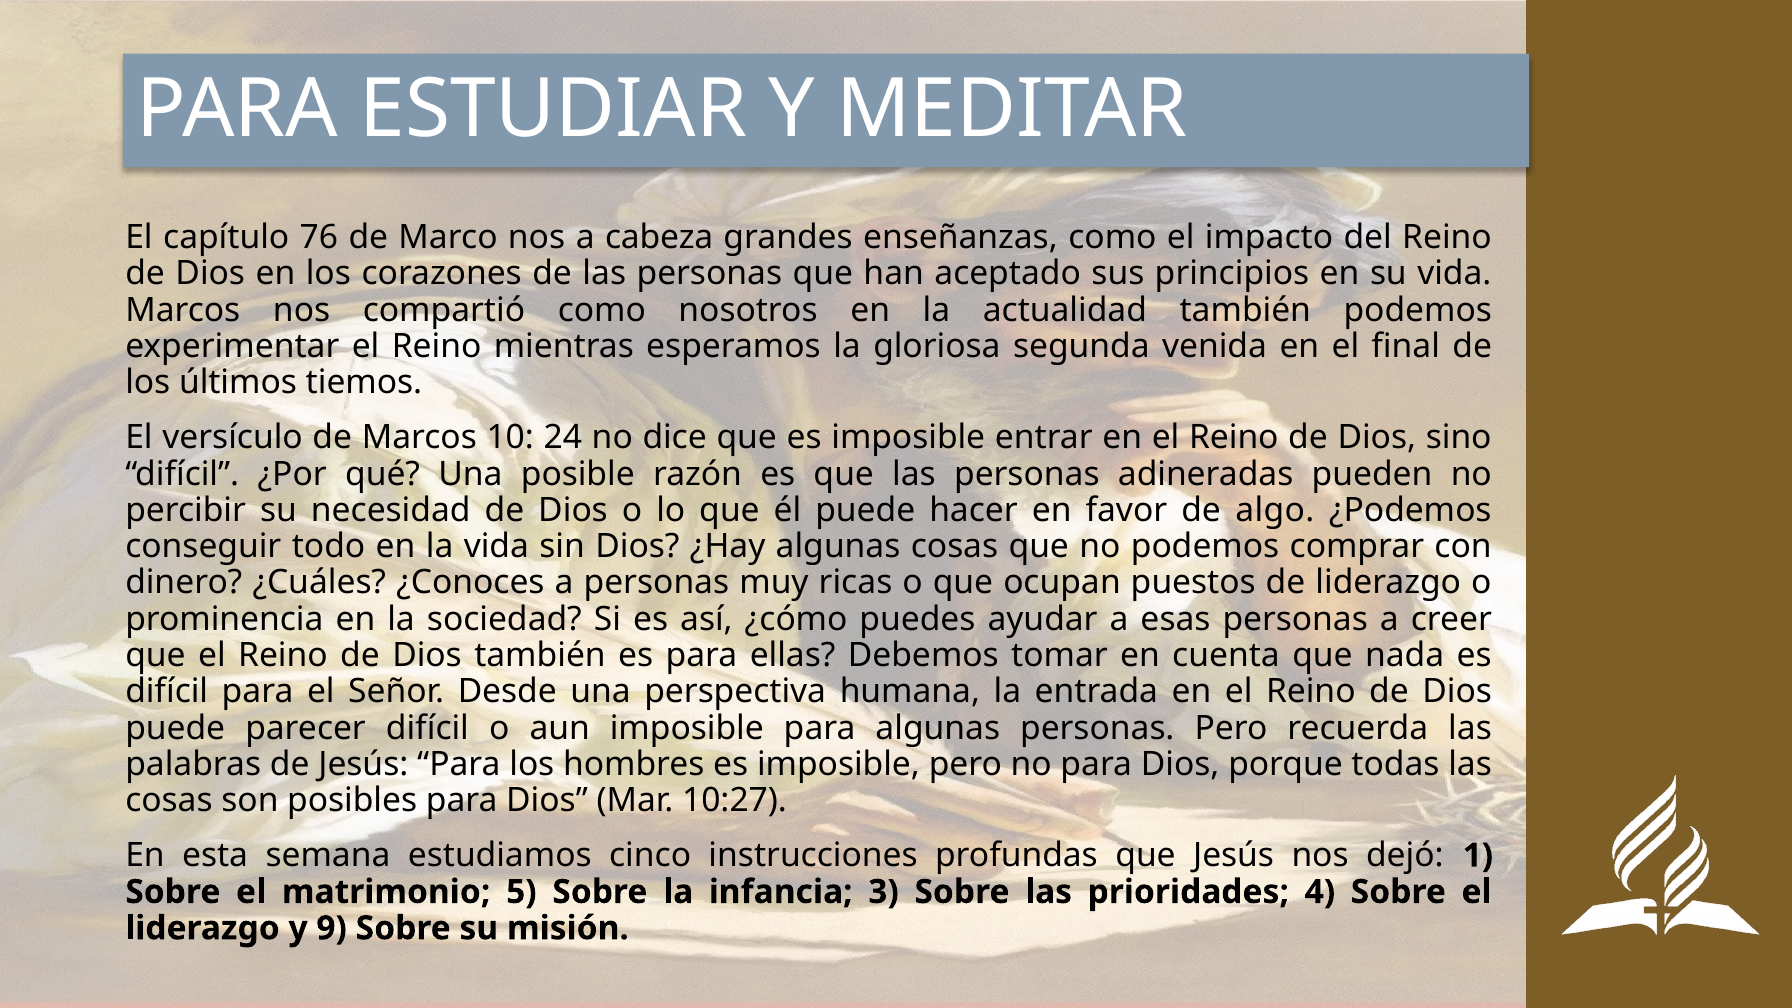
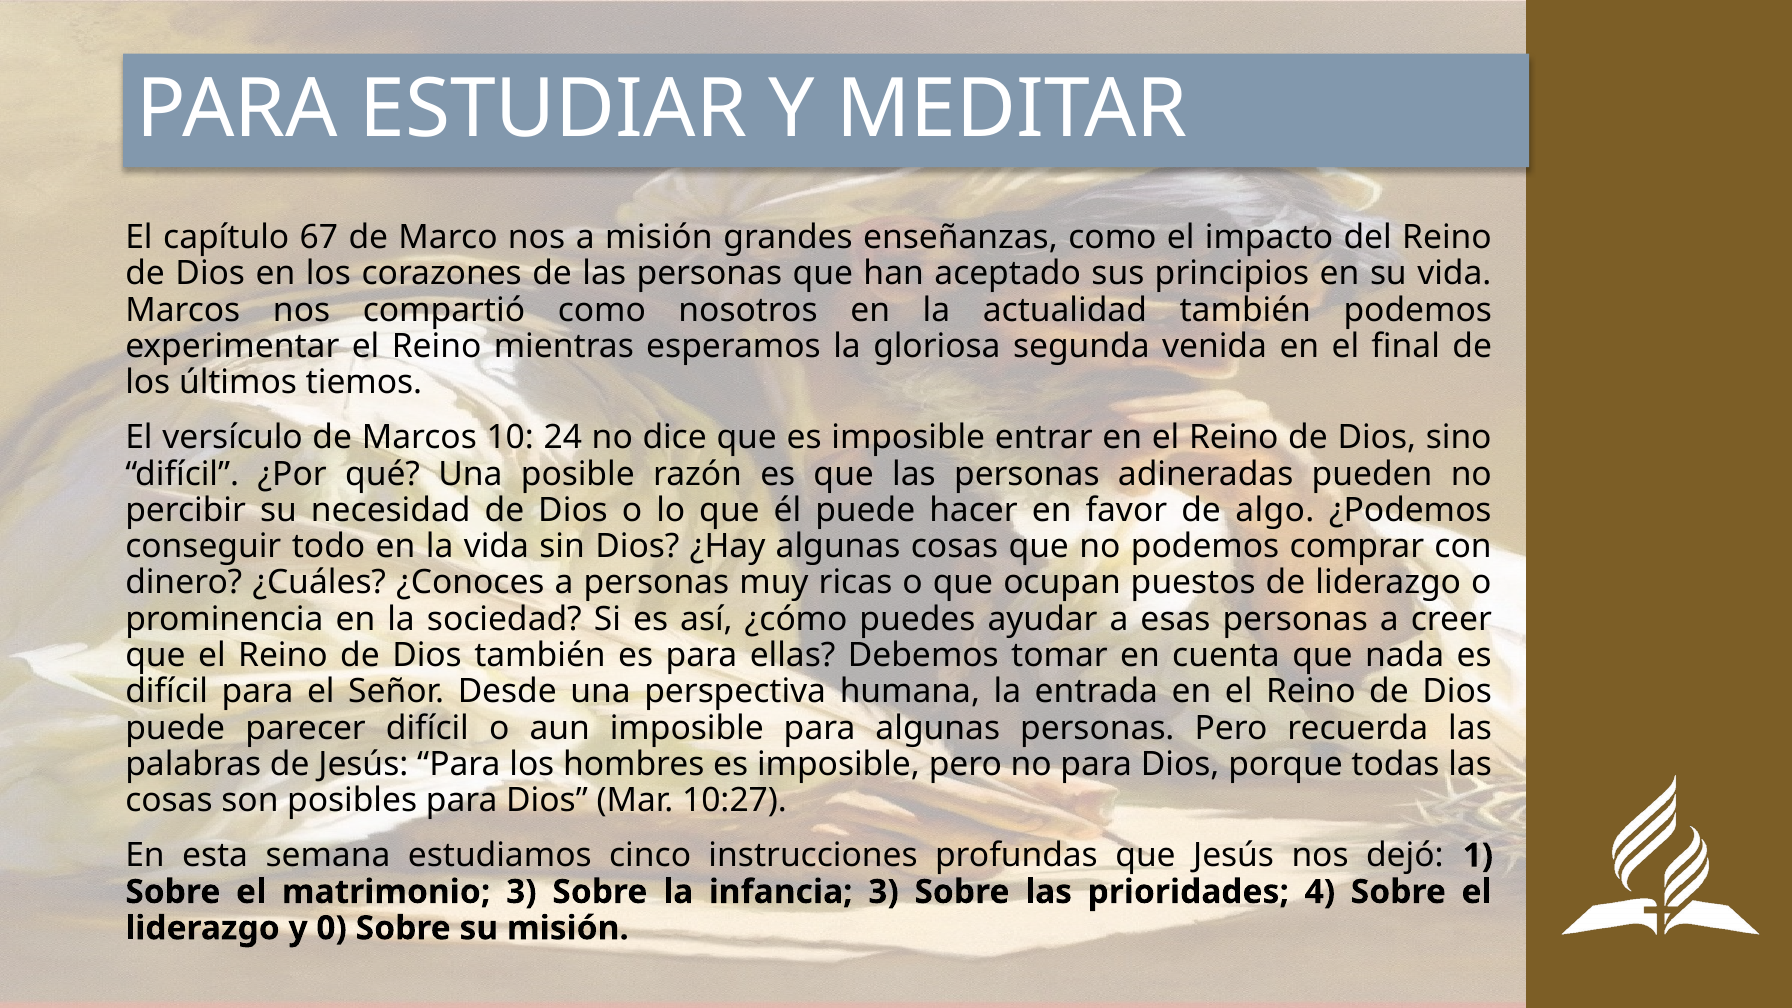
76: 76 -> 67
a cabeza: cabeza -> misión
matrimonio 5: 5 -> 3
9: 9 -> 0
